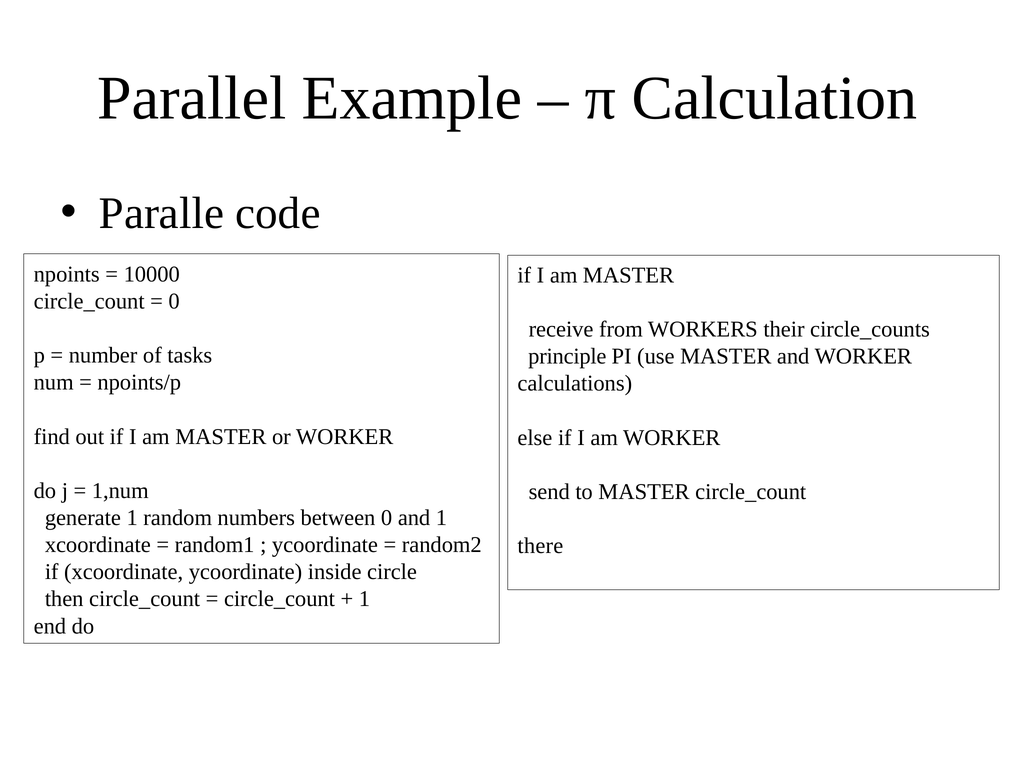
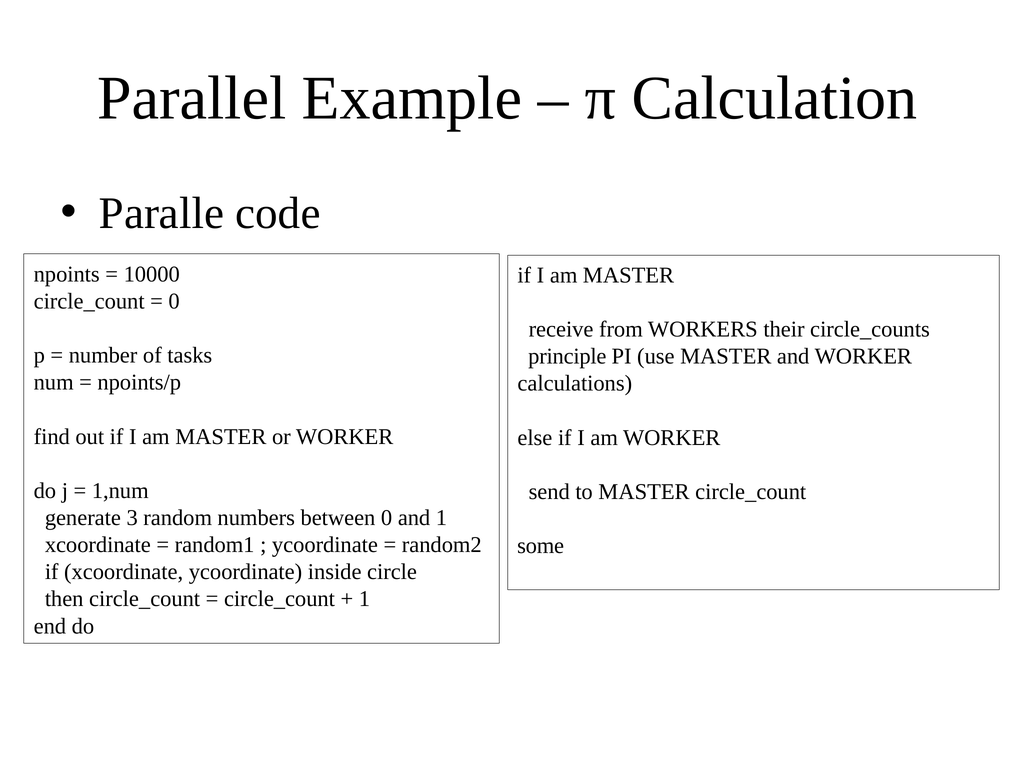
generate 1: 1 -> 3
there: there -> some
